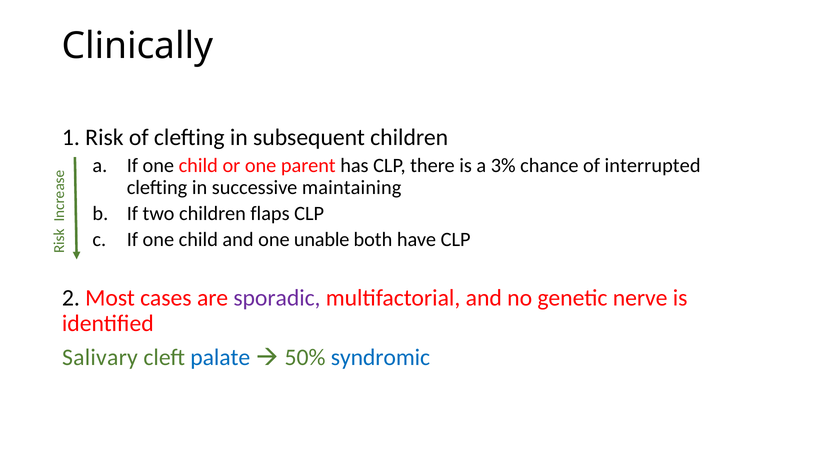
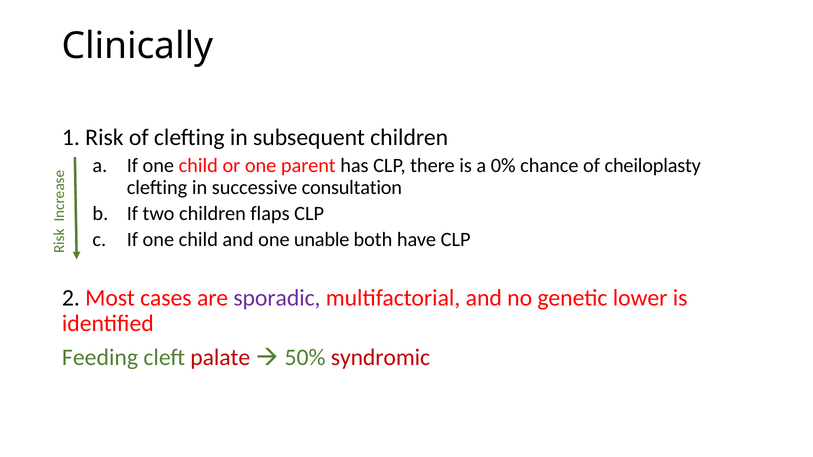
3%: 3% -> 0%
interrupted: interrupted -> cheiloplasty
maintaining: maintaining -> consultation
nerve: nerve -> lower
Salivary: Salivary -> Feeding
palate colour: blue -> red
syndromic colour: blue -> red
